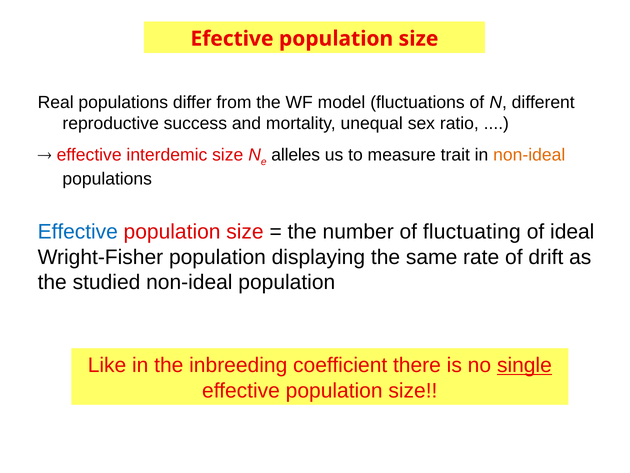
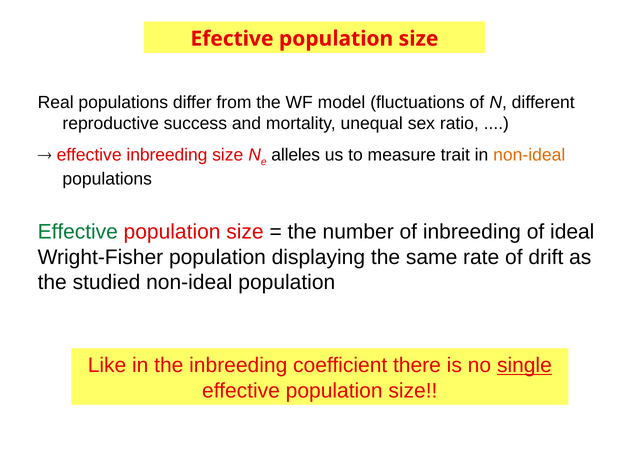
effective interdemic: interdemic -> inbreeding
Effective at (78, 232) colour: blue -> green
of fluctuating: fluctuating -> inbreeding
